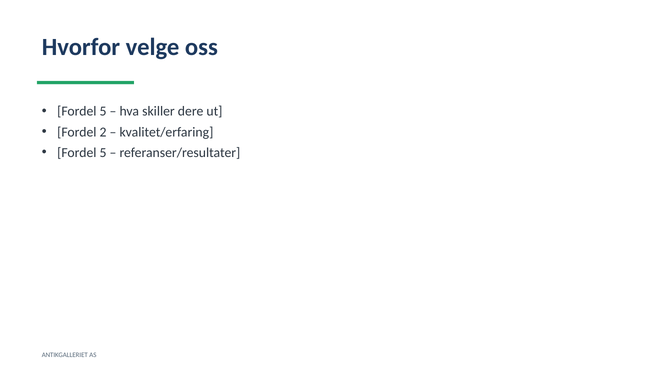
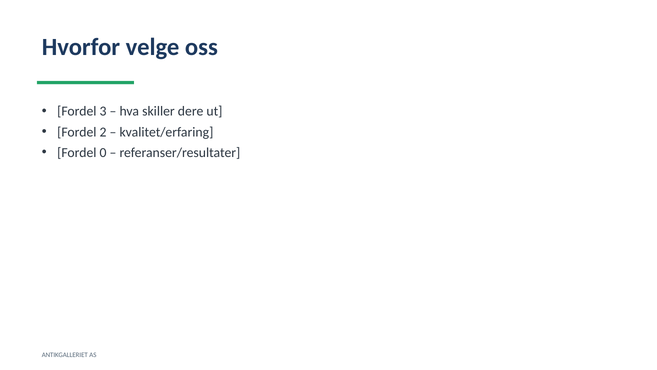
5 at (103, 111): 5 -> 3
5 at (103, 152): 5 -> 0
